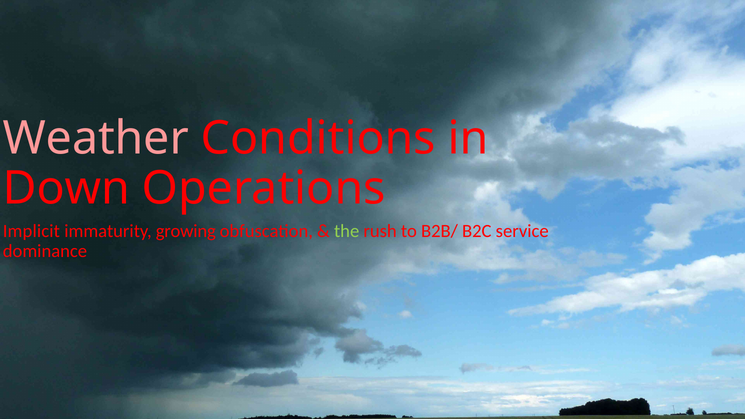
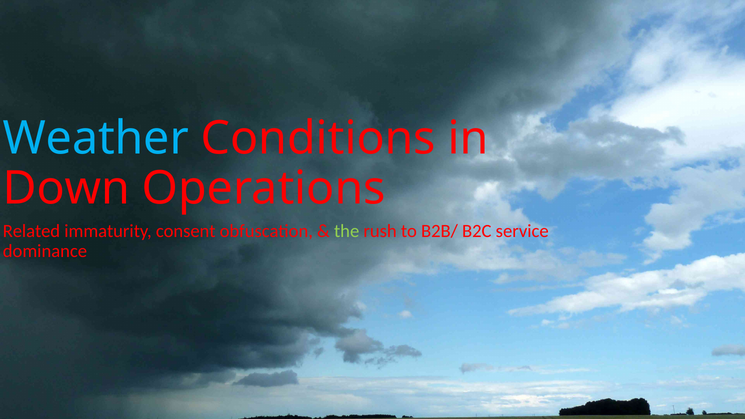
Weather colour: pink -> light blue
Implicit: Implicit -> Related
growing: growing -> consent
